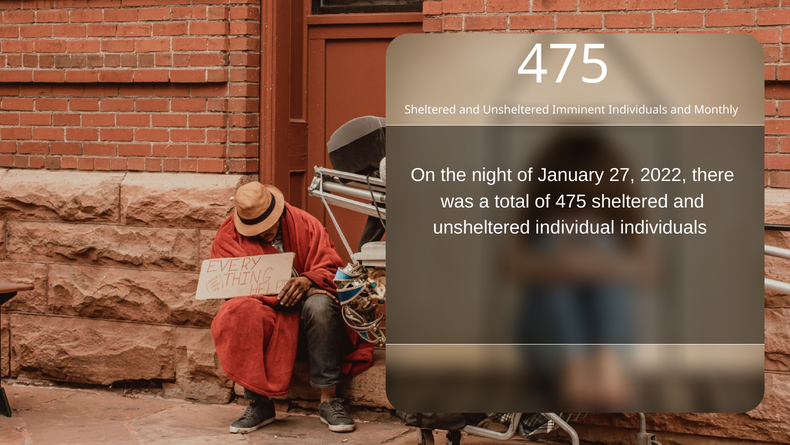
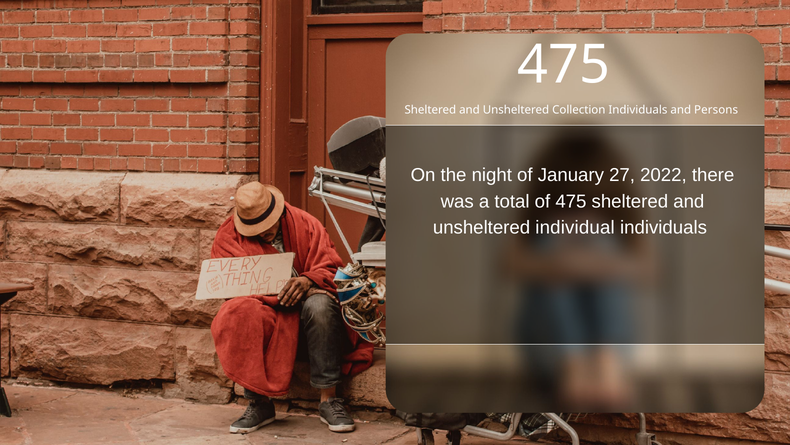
Imminent: Imminent -> Collection
Monthly: Monthly -> Persons
